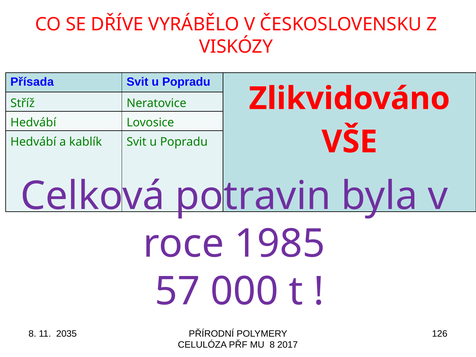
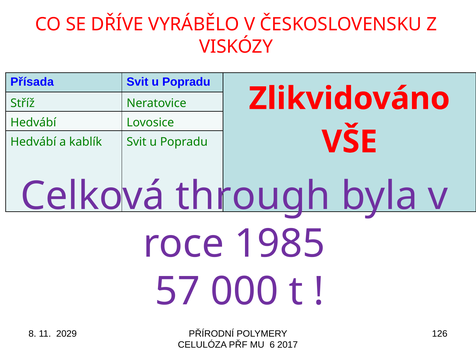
potravin: potravin -> through
2035: 2035 -> 2029
MU 8: 8 -> 6
